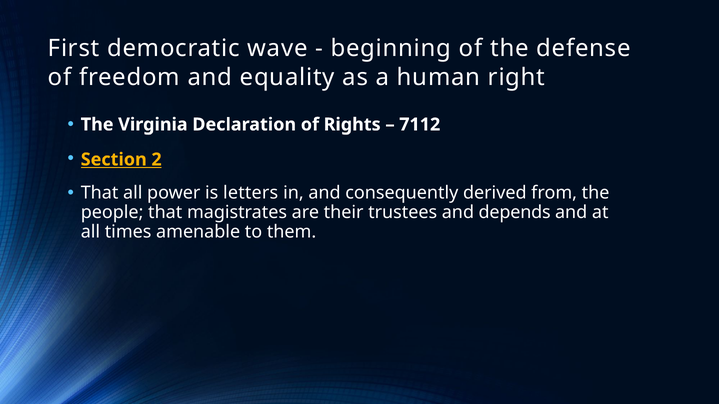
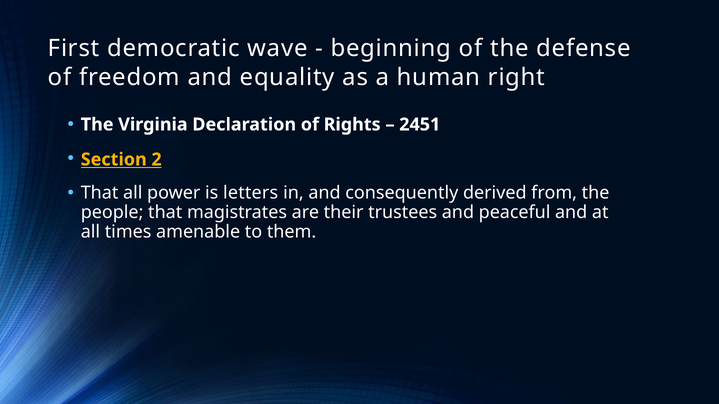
7112: 7112 -> 2451
depends: depends -> peaceful
